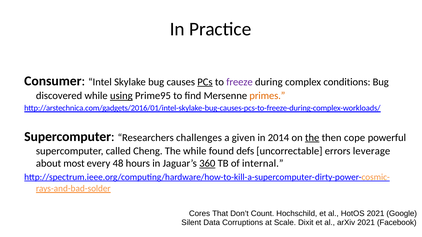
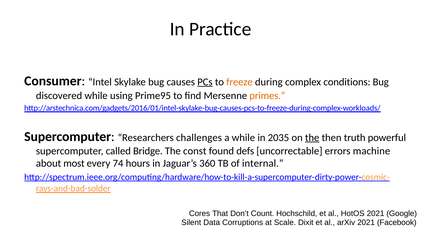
freeze colour: purple -> orange
using underline: present -> none
a given: given -> while
2014: 2014 -> 2035
cope: cope -> truth
Cheng: Cheng -> Bridge
The while: while -> const
leverage: leverage -> machine
48: 48 -> 74
360 underline: present -> none
